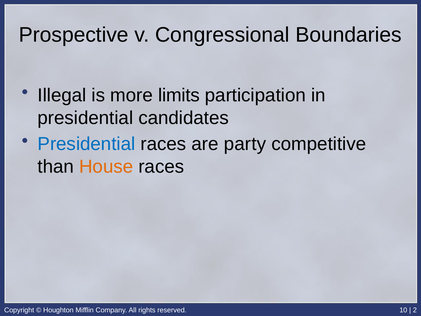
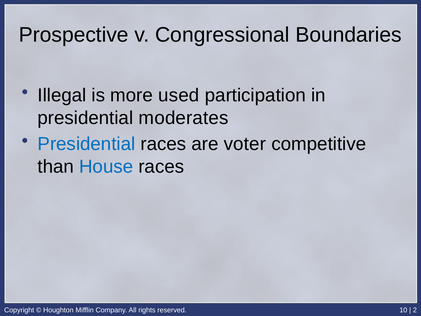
limits: limits -> used
candidates: candidates -> moderates
party: party -> voter
House colour: orange -> blue
